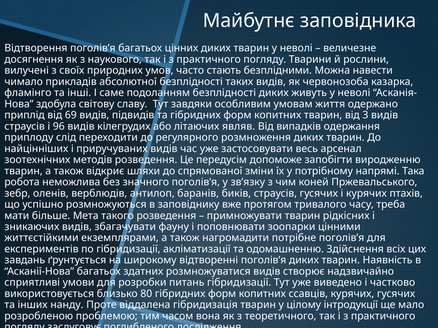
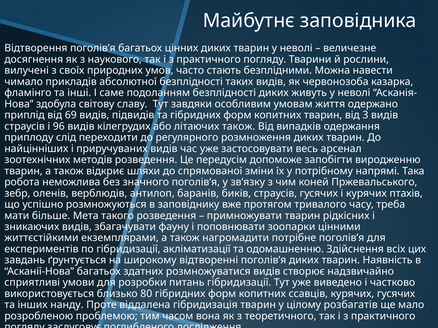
літаючих являв: являв -> також
інтродукції: інтродукції -> розбагатів
